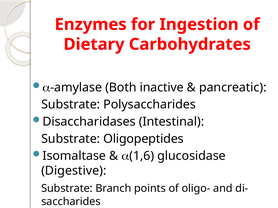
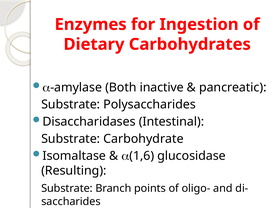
Oligopeptides: Oligopeptides -> Carbohydrate
Digestive: Digestive -> Resulting
